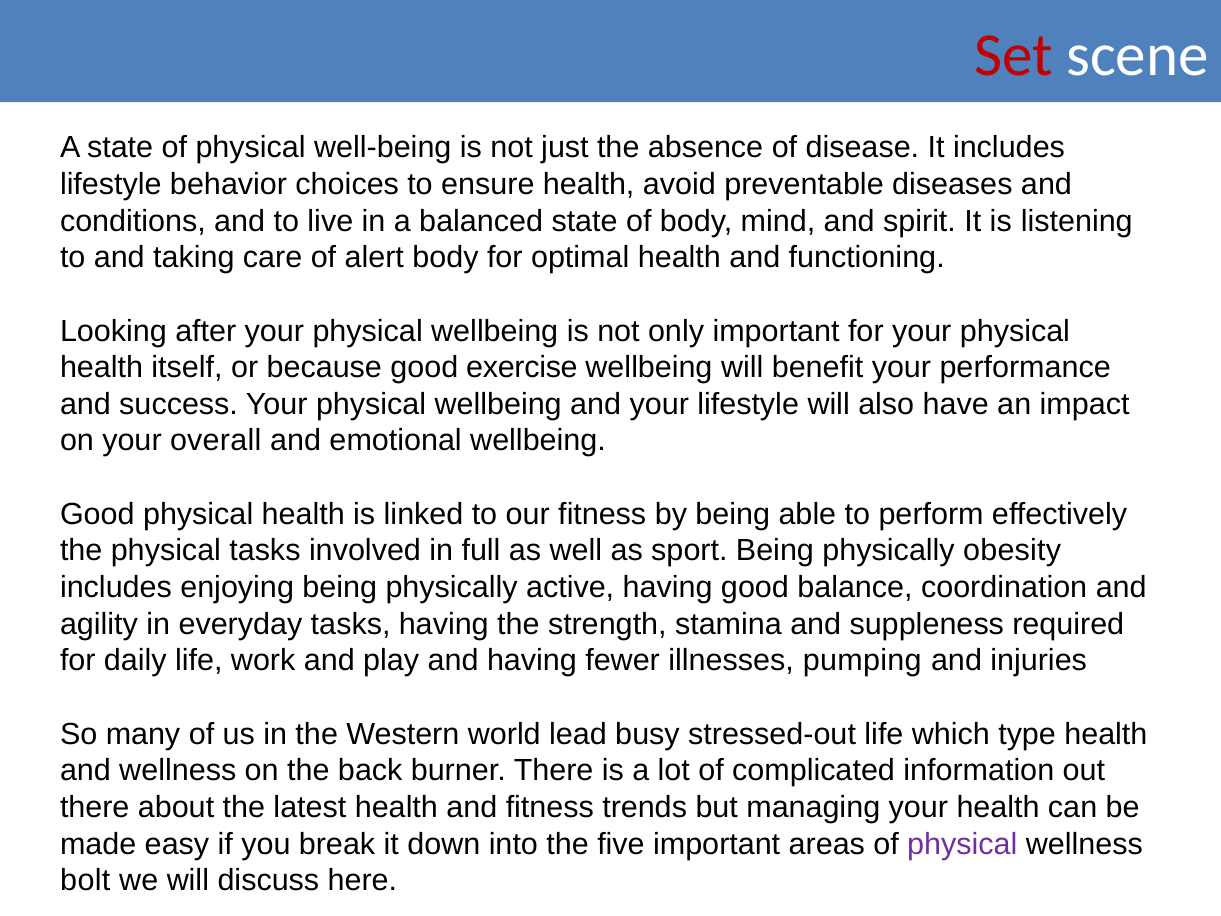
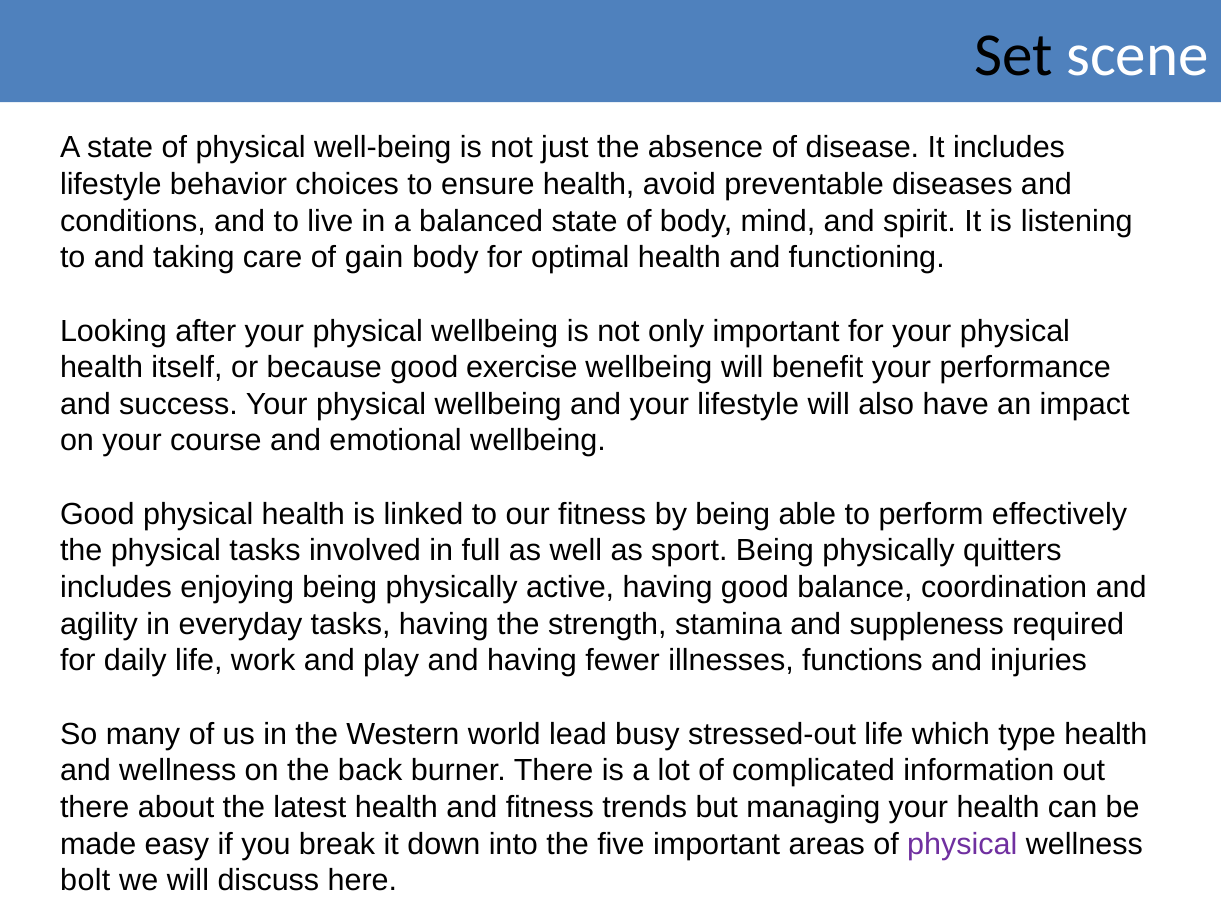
Set colour: red -> black
alert: alert -> gain
overall: overall -> course
obesity: obesity -> quitters
pumping: pumping -> functions
